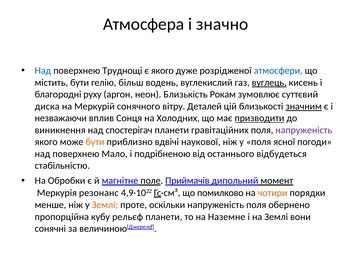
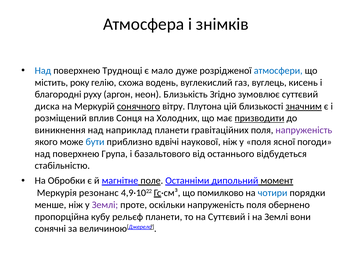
значно: значно -> знімків
є якого: якого -> мало
містить бути: бути -> року
більш: більш -> схожа
вуглець underline: present -> none
Рокам: Рокам -> Згідно
сонячного underline: none -> present
Деталей: Деталей -> Плутона
незважаючи: незважаючи -> розміщений
спостерігач: спостерігач -> наприклад
бути at (95, 142) colour: orange -> blue
Мало: Мало -> Група
подрібненою: подрібненою -> базальтового
Приймачів: Приймачів -> Останніми
чотири colour: orange -> blue
Землі at (105, 205) colour: orange -> purple
на Наземне: Наземне -> Суттєвий
